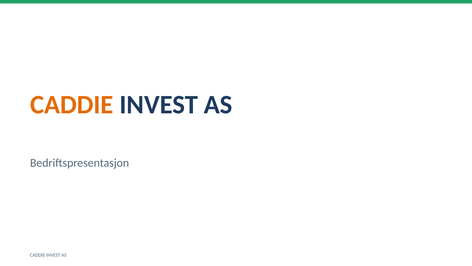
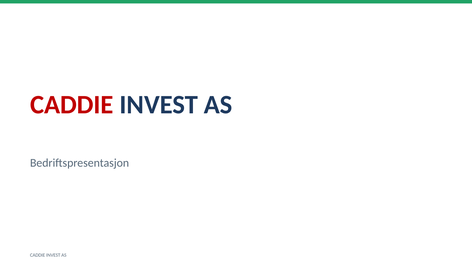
CADDIE at (72, 105) colour: orange -> red
